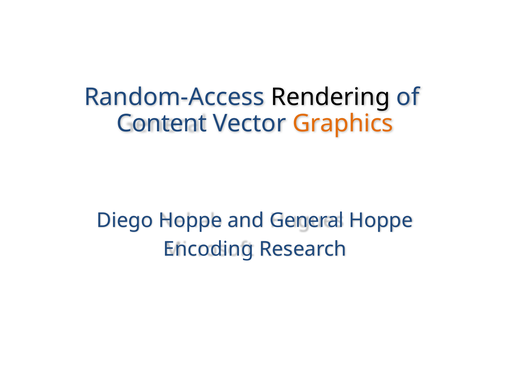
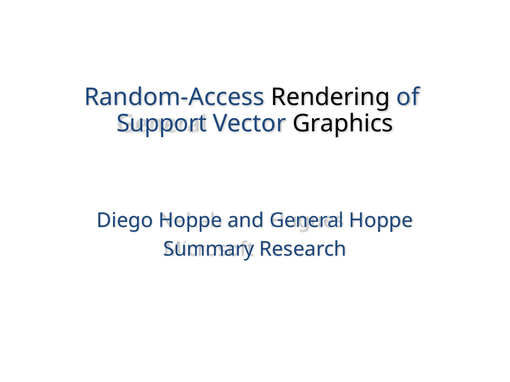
Content: Content -> Support
Graphics colour: orange -> black
Encoding: Encoding -> Summary
